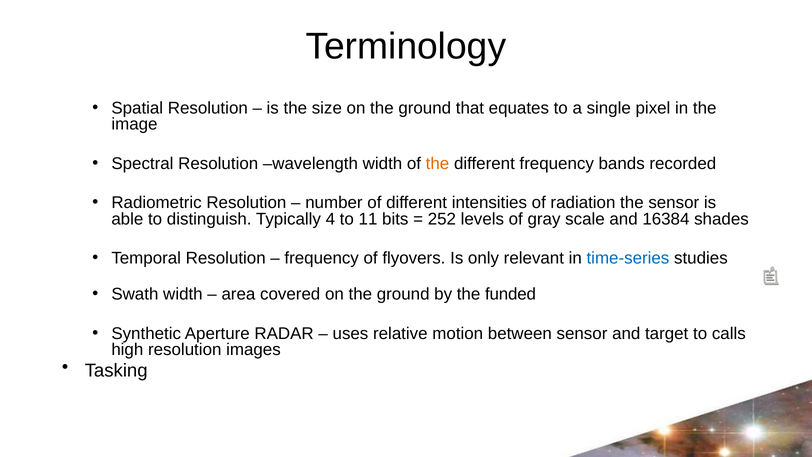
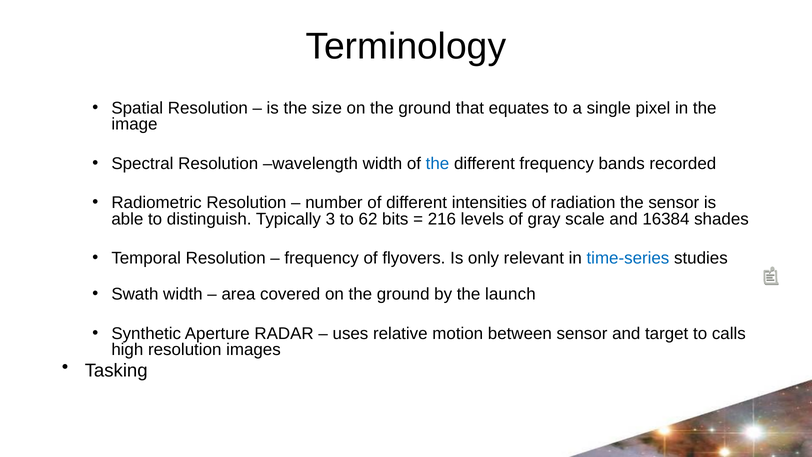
the at (437, 163) colour: orange -> blue
4: 4 -> 3
11: 11 -> 62
252: 252 -> 216
funded: funded -> launch
